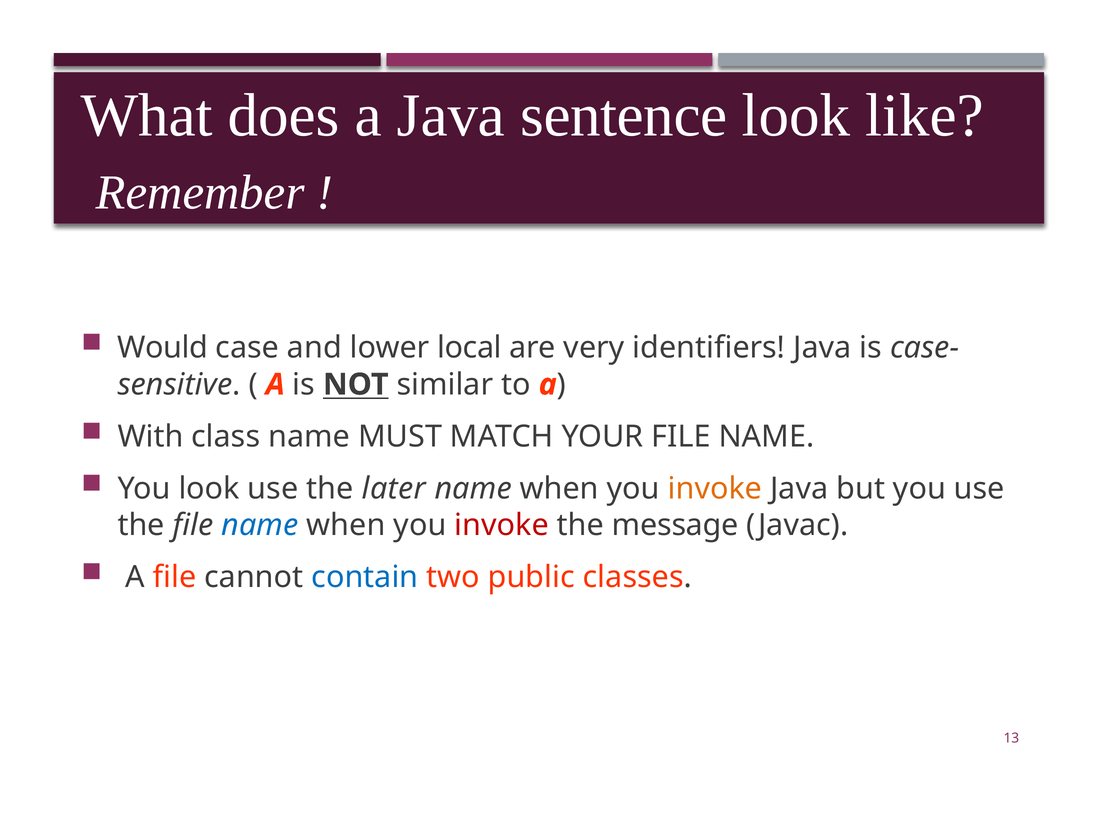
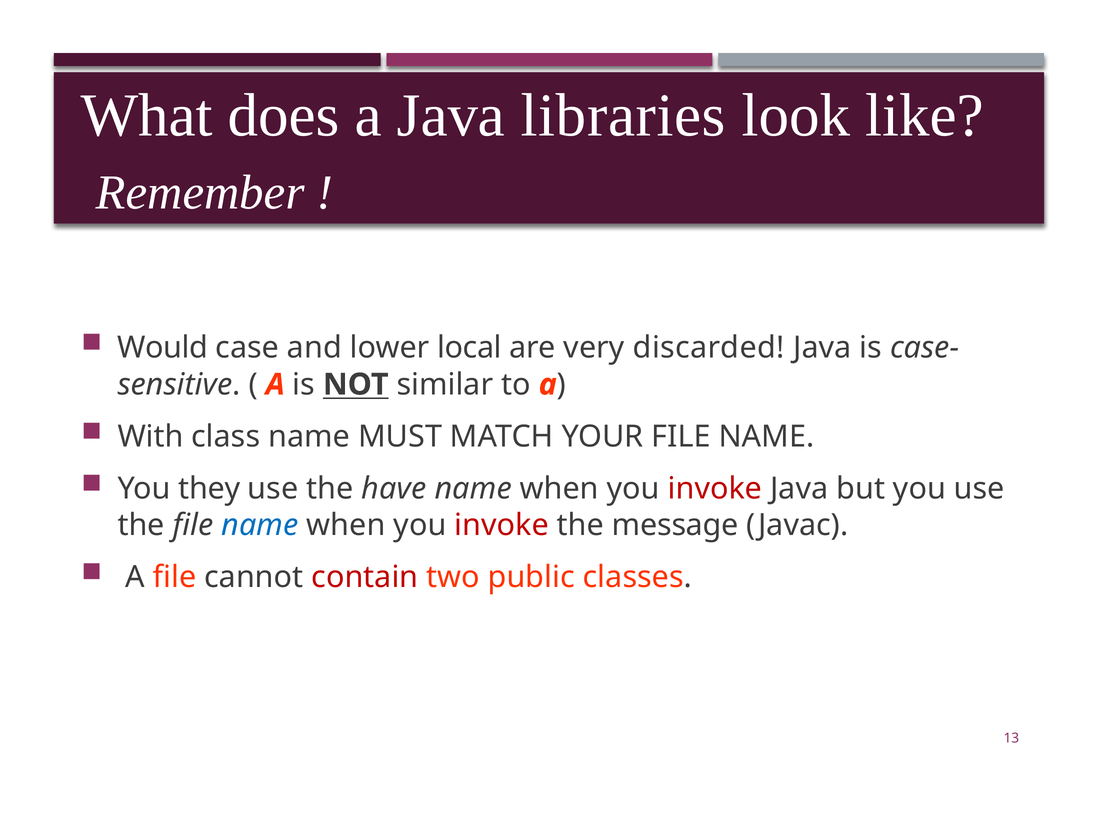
sentence: sentence -> libraries
identifiers: identifiers -> discarded
You look: look -> they
later: later -> have
invoke at (715, 488) colour: orange -> red
contain colour: blue -> red
